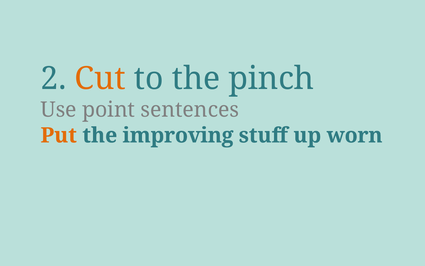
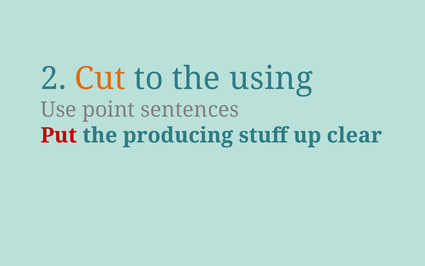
pinch: pinch -> using
Put colour: orange -> red
improving: improving -> producing
worn: worn -> clear
